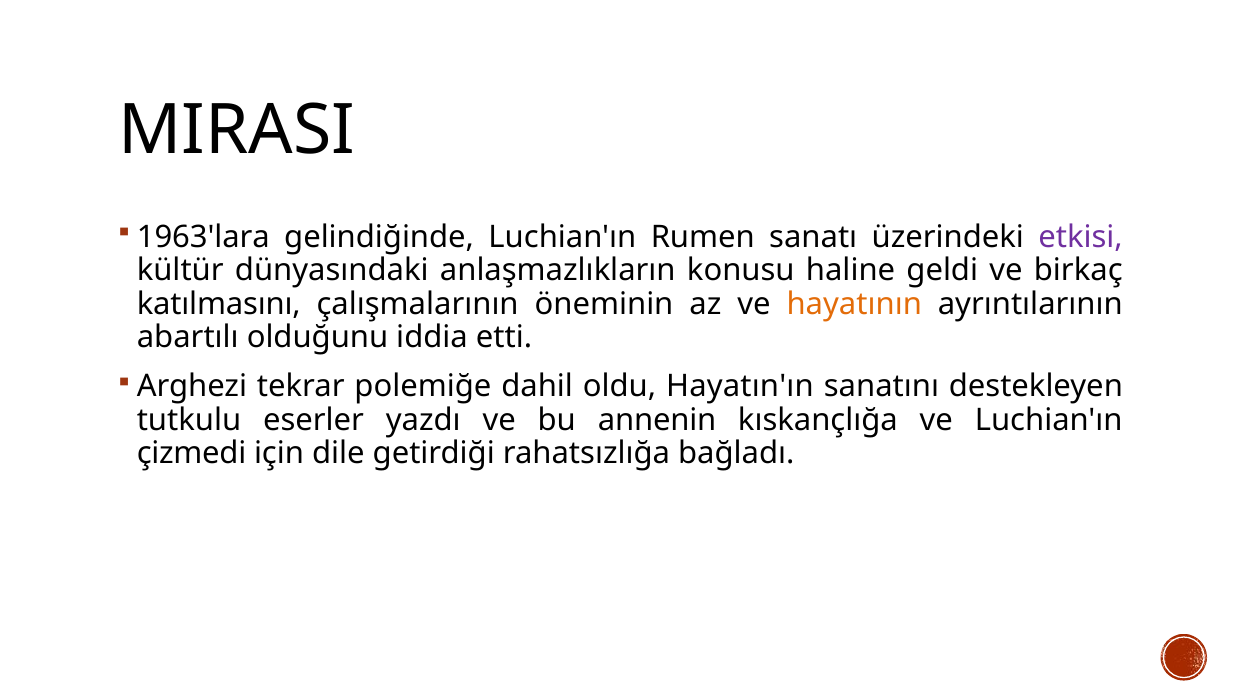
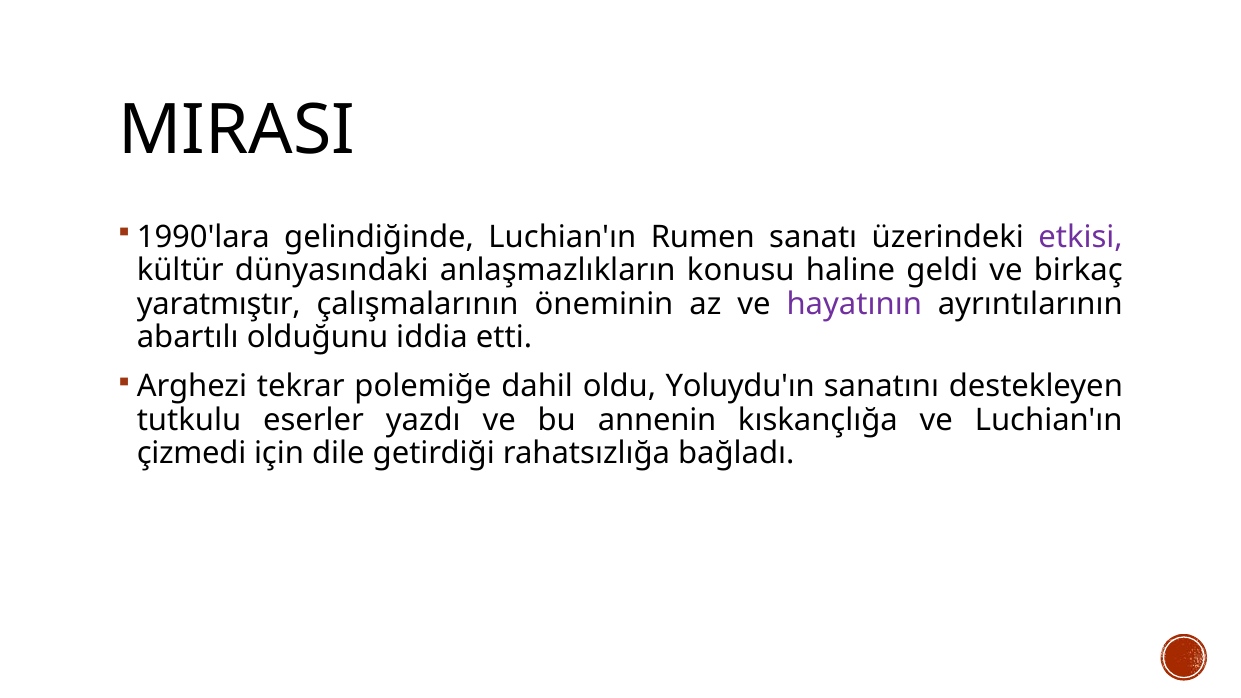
1963'lara: 1963'lara -> 1990'lara
katılmasını: katılmasını -> yaratmıştır
hayatının colour: orange -> purple
Hayatın'ın: Hayatın'ın -> Yoluydu'ın
